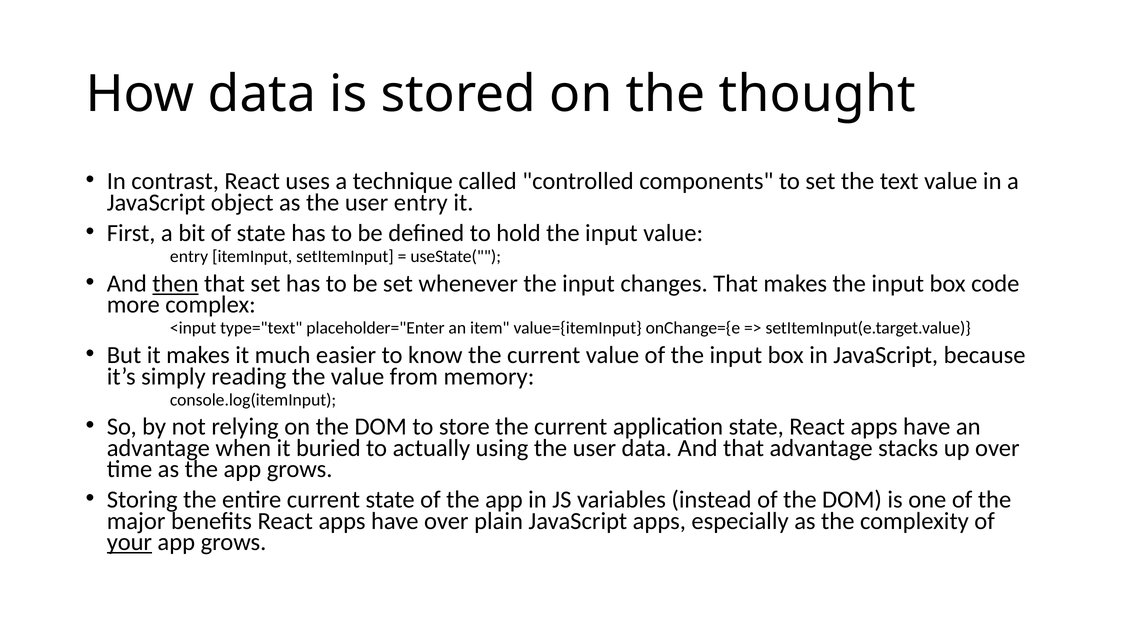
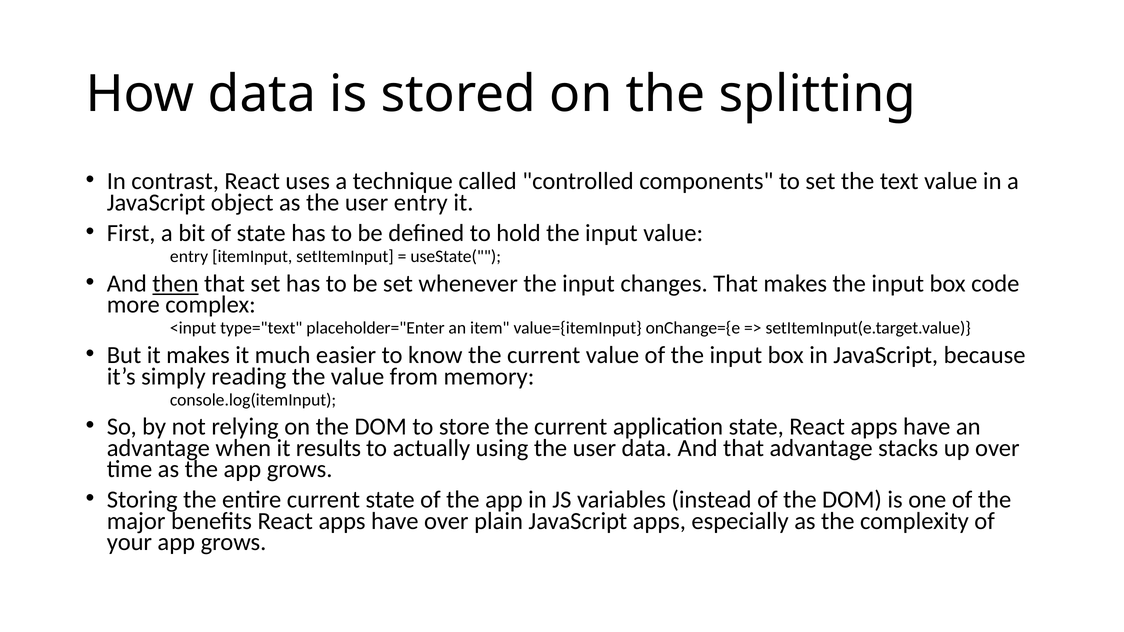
thought: thought -> splitting
buried: buried -> results
your underline: present -> none
